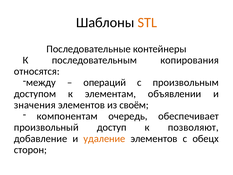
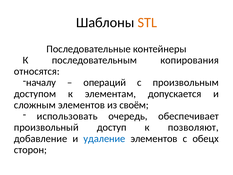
между: между -> началу
объявлении: объявлении -> допускается
значения: значения -> сложным
компонентам: компонентам -> использовать
удаление colour: orange -> blue
